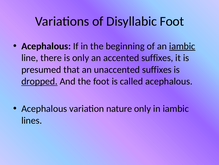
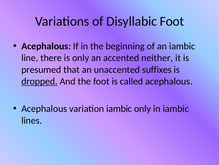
iambic at (182, 46) underline: present -> none
accented suffixes: suffixes -> neither
variation nature: nature -> iambic
